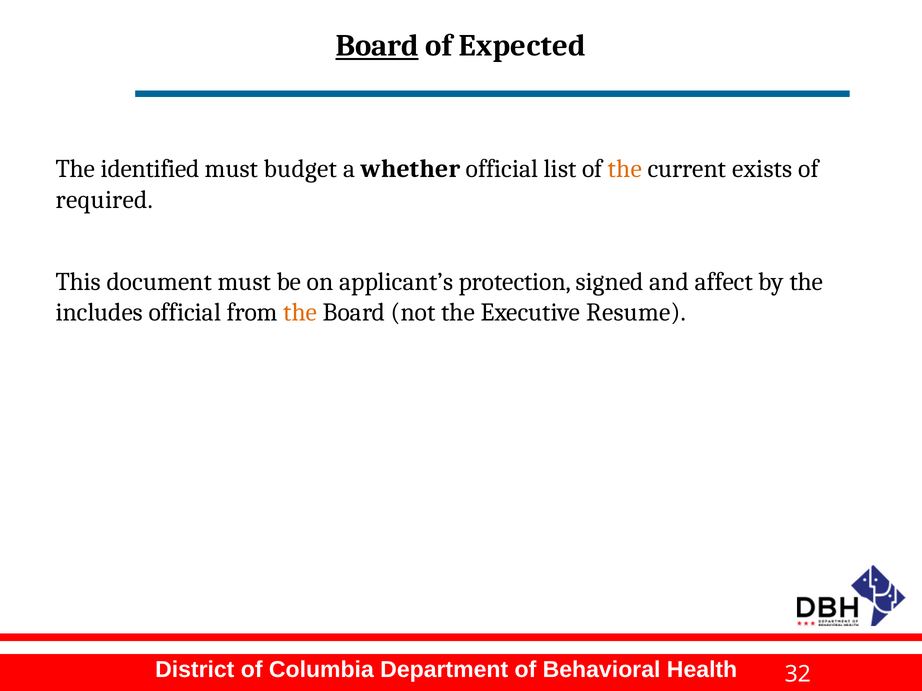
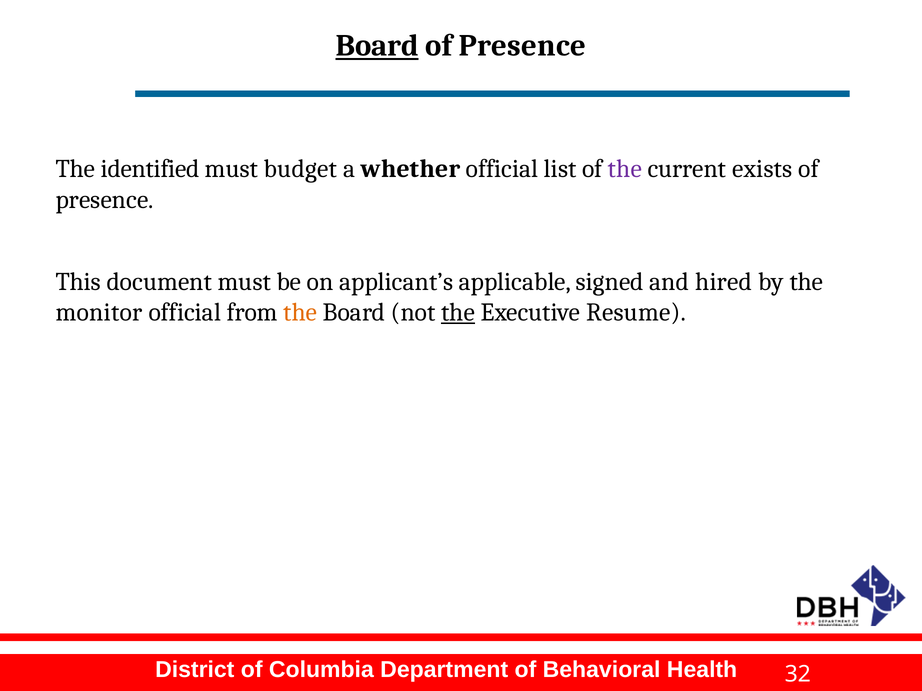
Expected at (522, 46): Expected -> Presence
the at (625, 169) colour: orange -> purple
required at (104, 200): required -> presence
protection: protection -> applicable
affect: affect -> hired
includes: includes -> monitor
the at (458, 313) underline: none -> present
